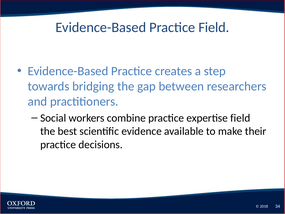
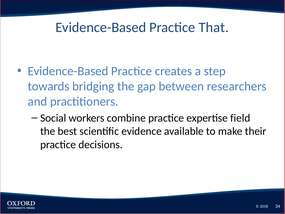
Practice Field: Field -> That
